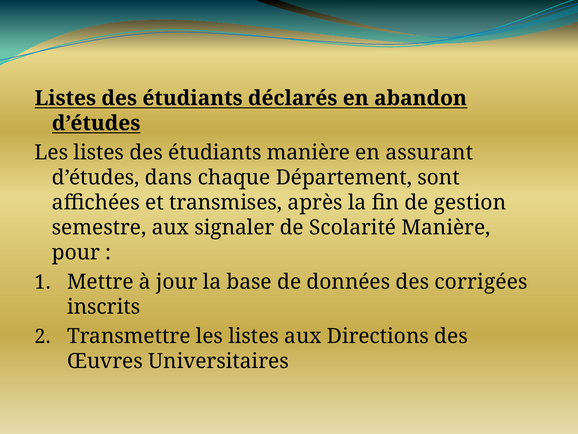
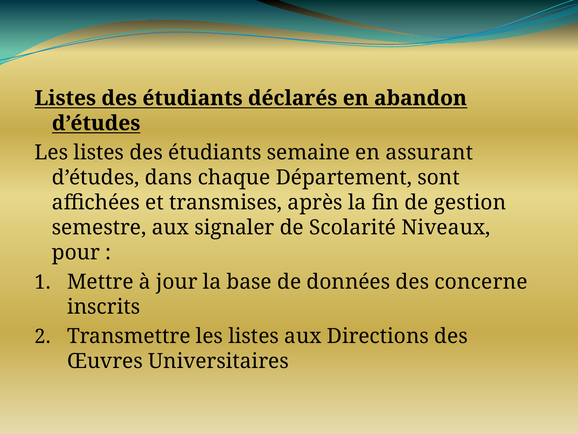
étudiants manière: manière -> semaine
Scolarité Manière: Manière -> Niveaux
corrigées: corrigées -> concerne
